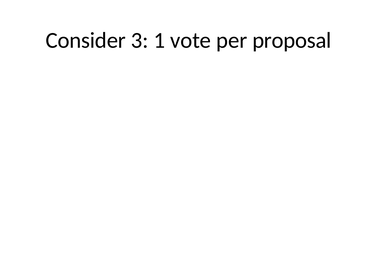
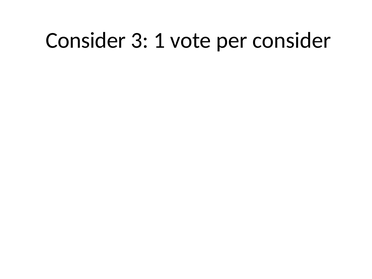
per proposal: proposal -> consider
